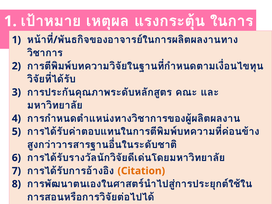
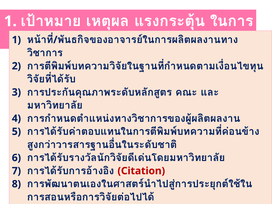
Citation colour: orange -> red
